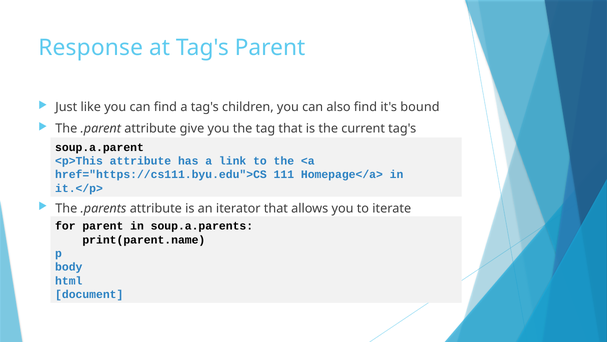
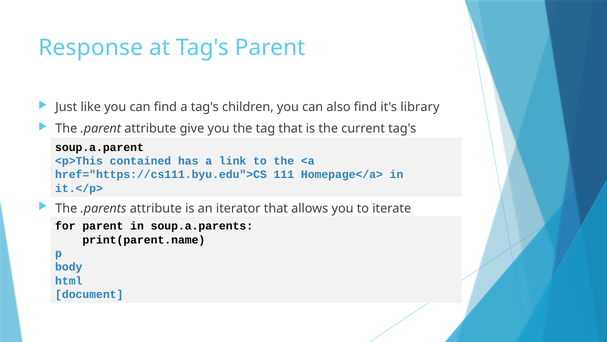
bound: bound -> library
<p>This attribute: attribute -> contained
